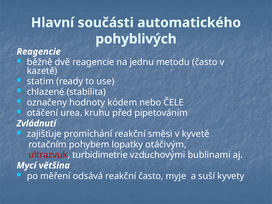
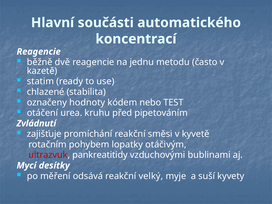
pohyblivých: pohyblivých -> koncentrací
ČELE: ČELE -> TEST
turbidimetrie: turbidimetrie -> pankreatitidy
většina: většina -> desítky
reakční často: často -> velký
